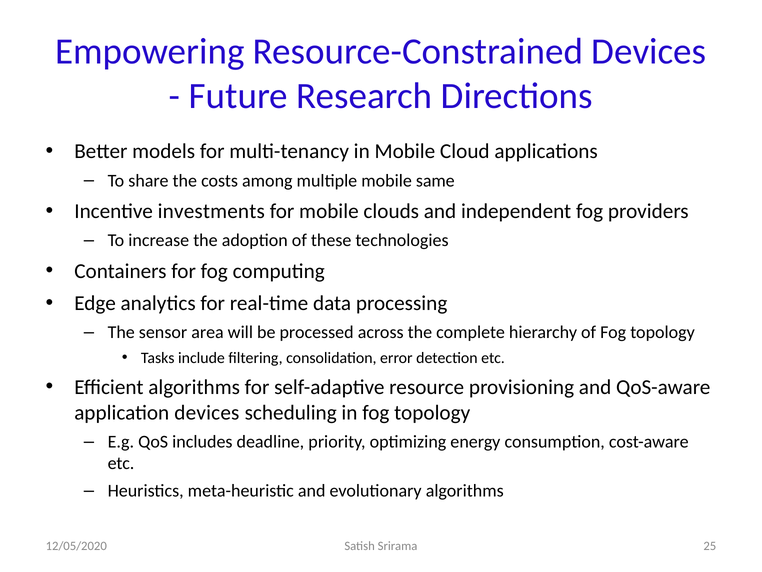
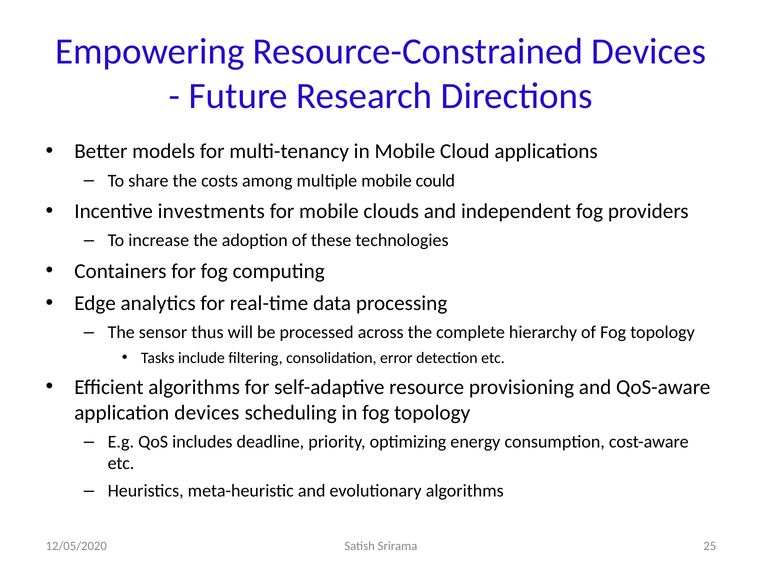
same: same -> could
area: area -> thus
